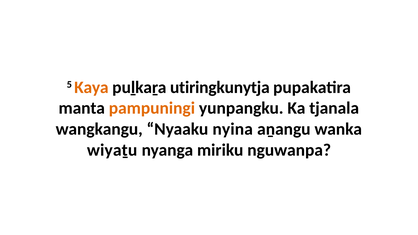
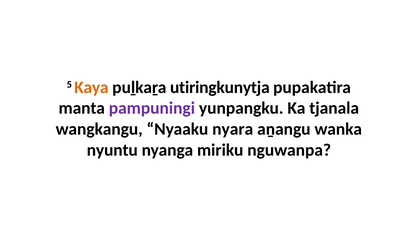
pampuningi colour: orange -> purple
nyina: nyina -> nyara
wiyaṯu: wiyaṯu -> nyuntu
